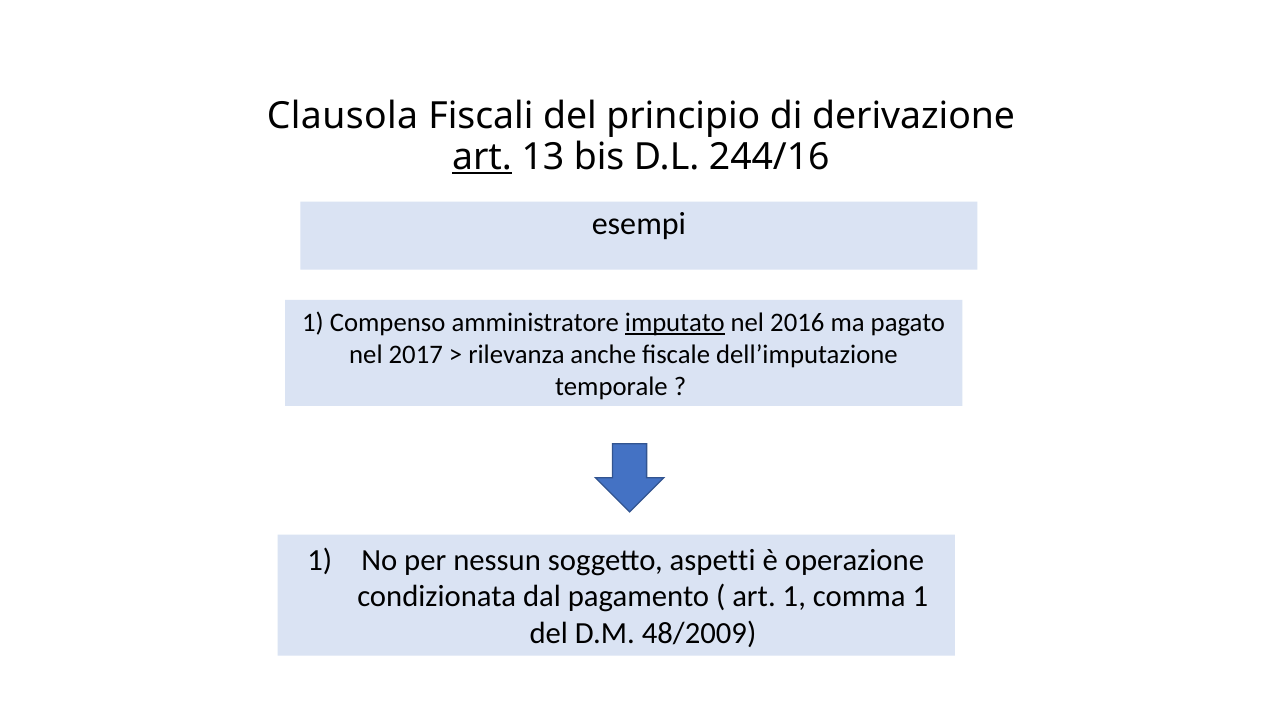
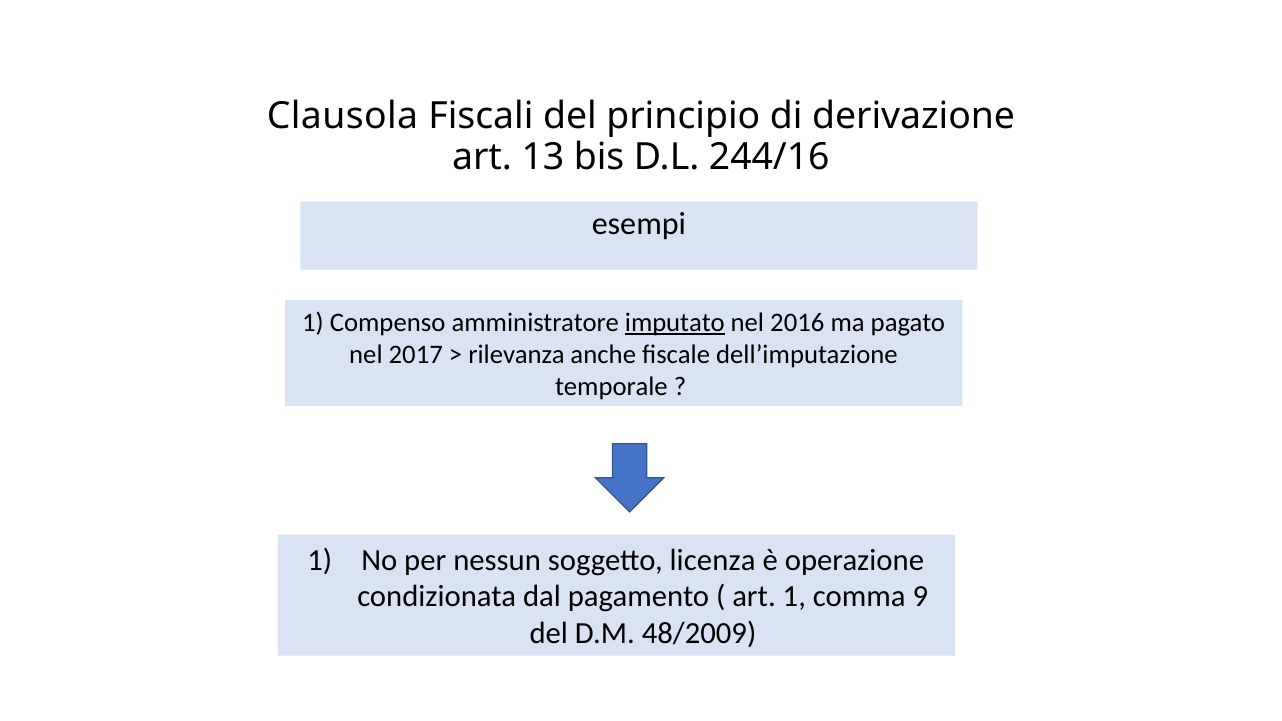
art at (482, 157) underline: present -> none
aspetti: aspetti -> licenza
comma 1: 1 -> 9
